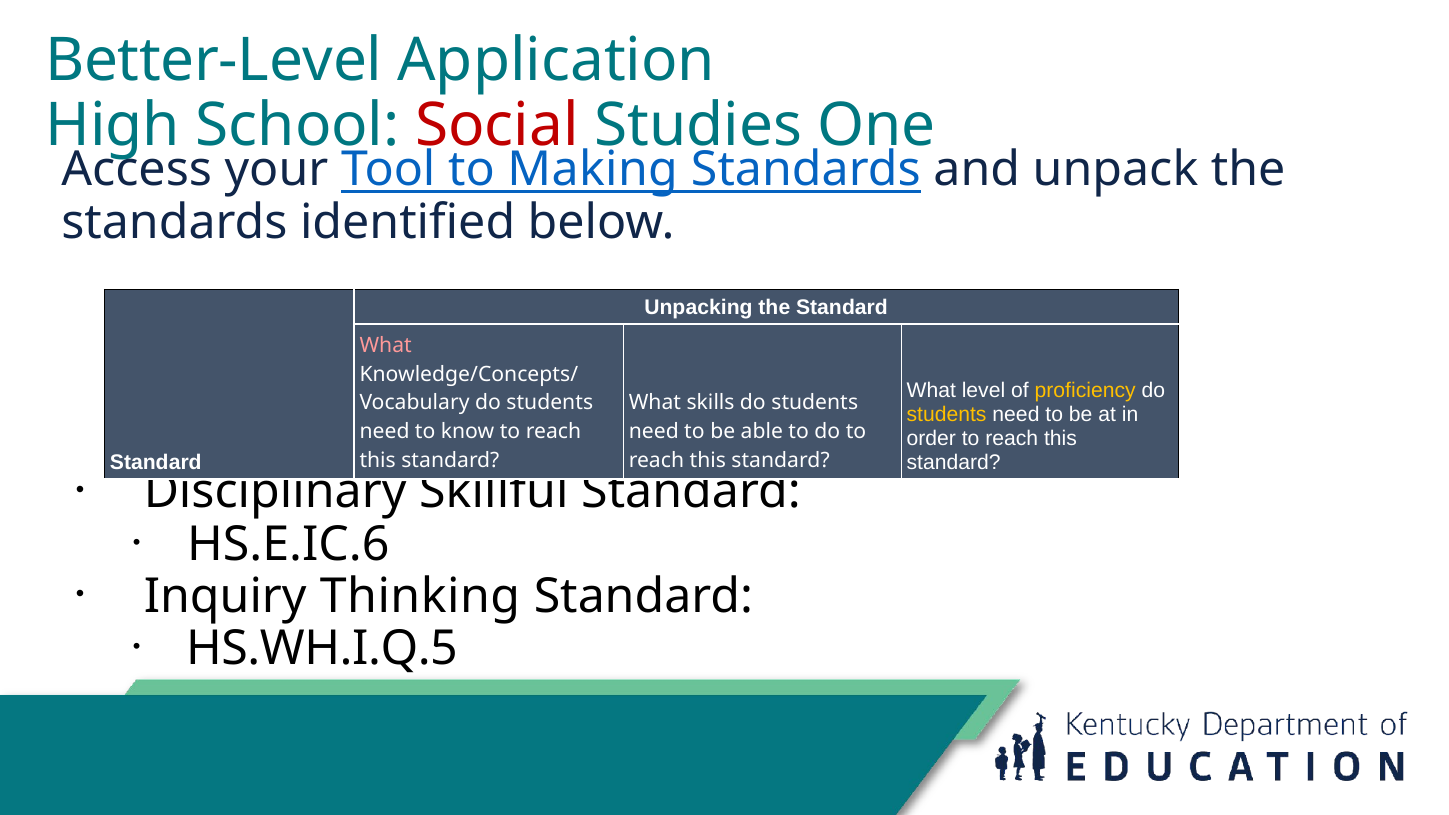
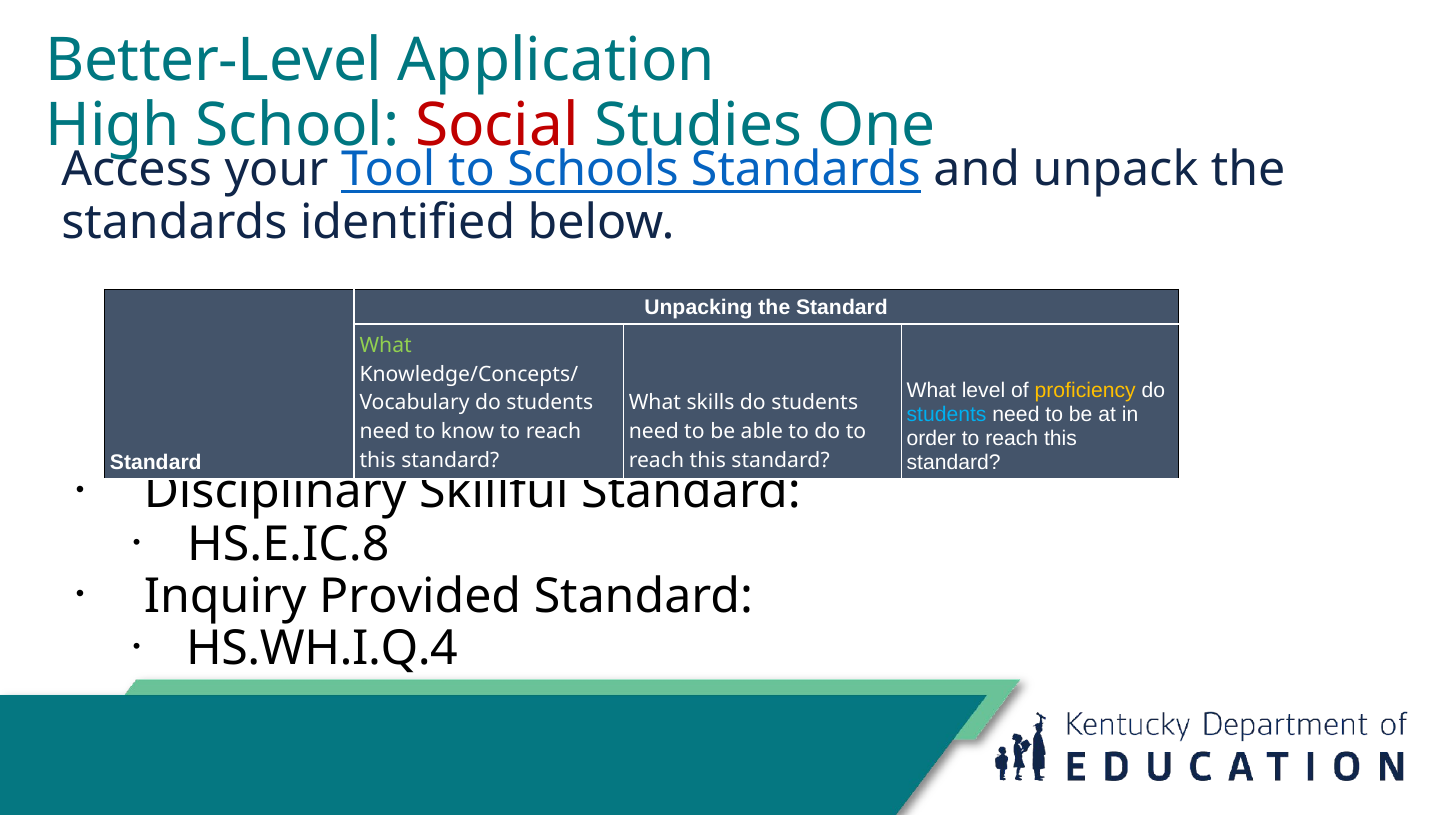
Making: Making -> Schools
What at (386, 345) colour: pink -> light green
students at (947, 415) colour: yellow -> light blue
HS.E.IC.6: HS.E.IC.6 -> HS.E.IC.8
Thinking: Thinking -> Provided
HS.WH.I.Q.5: HS.WH.I.Q.5 -> HS.WH.I.Q.4
